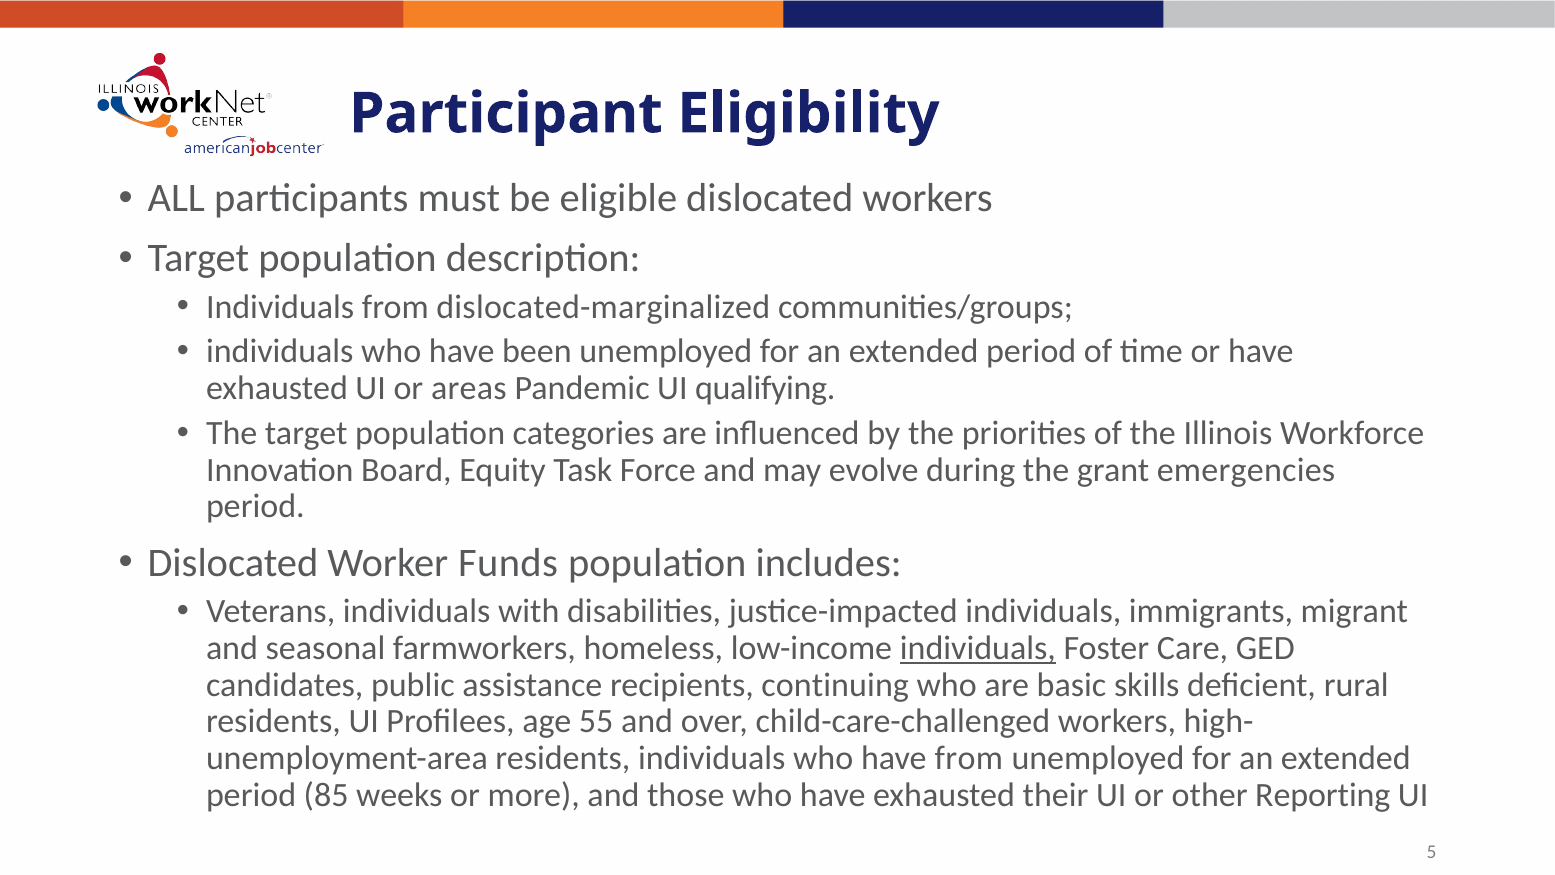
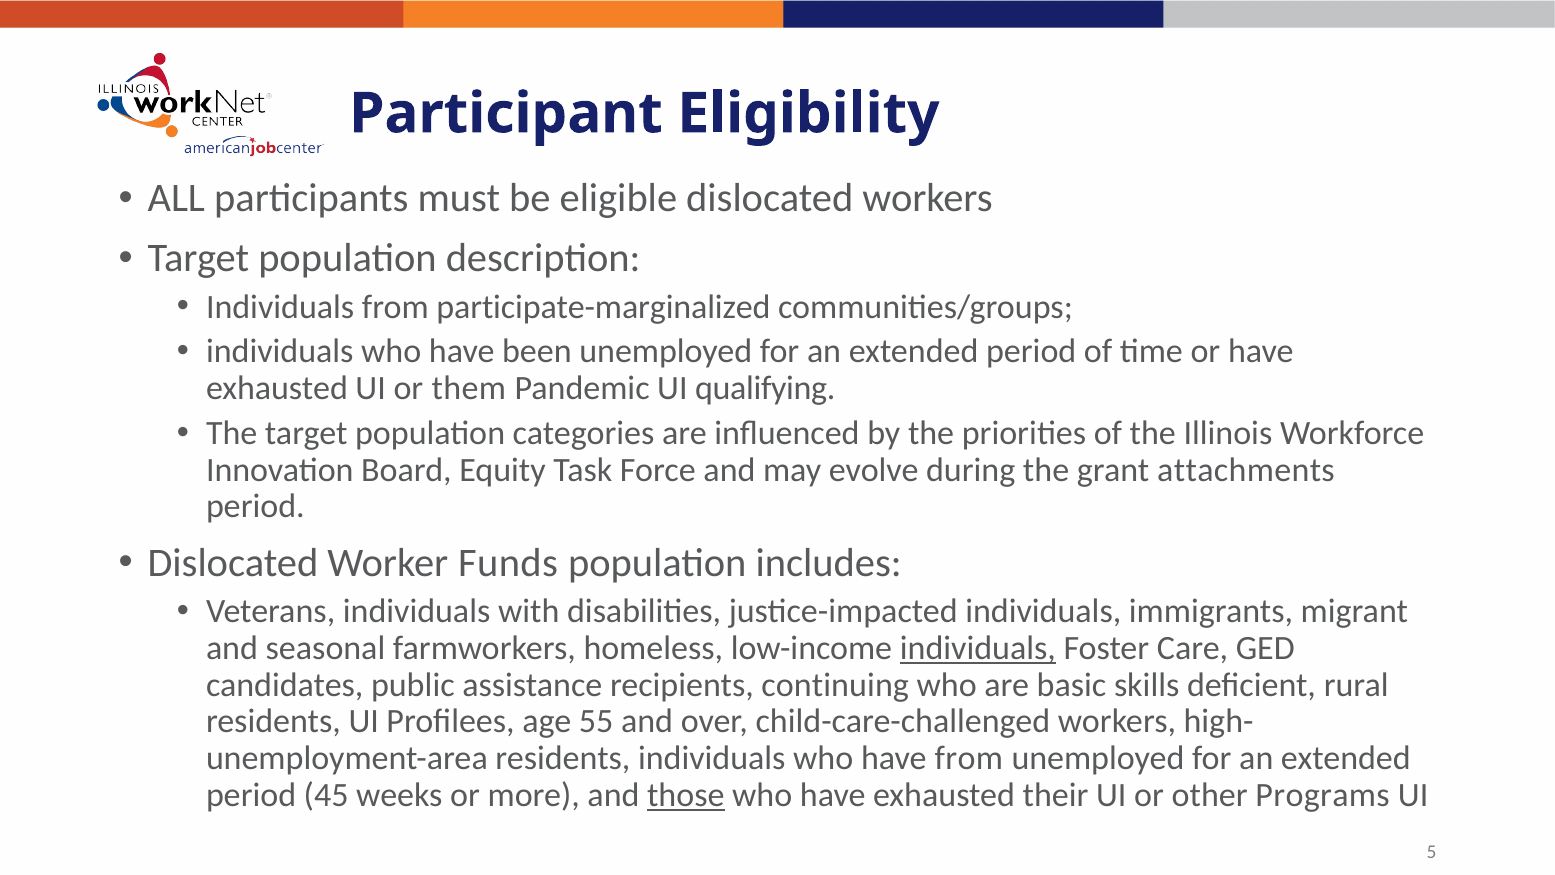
dislocated-marginalized: dislocated-marginalized -> participate-marginalized
areas: areas -> them
emergencies: emergencies -> attachments
85: 85 -> 45
those underline: none -> present
Reporting: Reporting -> Programs
